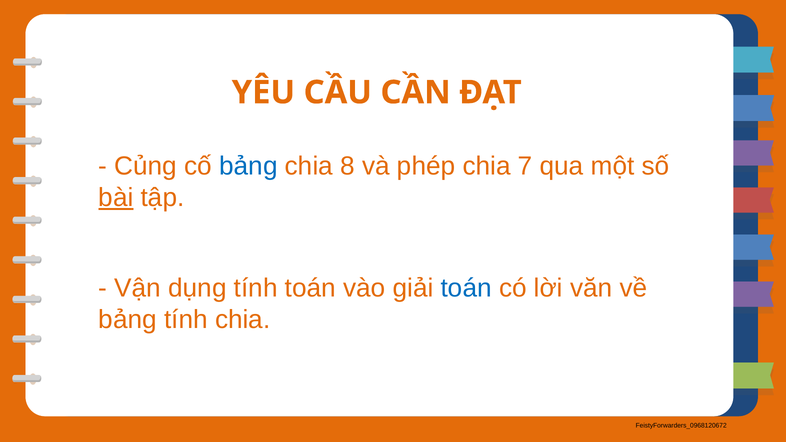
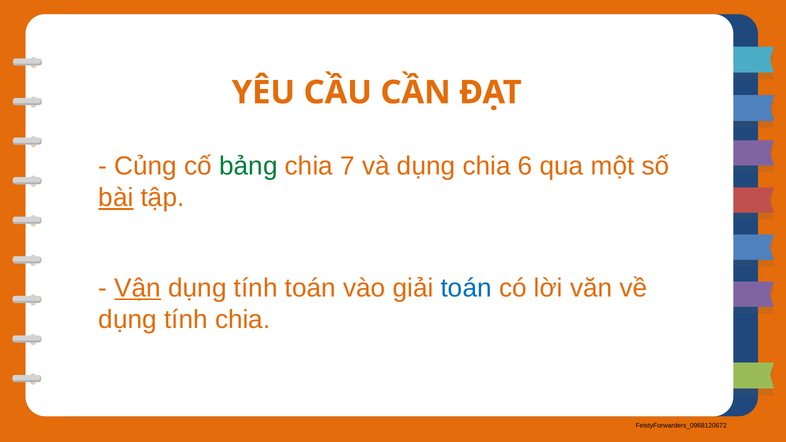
bảng at (248, 166) colour: blue -> green
8: 8 -> 7
và phép: phép -> dụng
7: 7 -> 6
Vận underline: none -> present
bảng at (128, 320): bảng -> dụng
